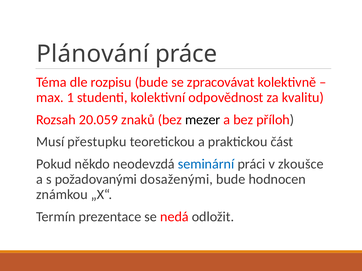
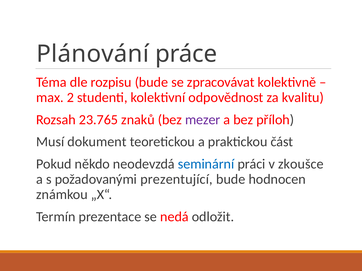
1: 1 -> 2
20.059: 20.059 -> 23.765
mezer colour: black -> purple
přestupku: přestupku -> dokument
dosaženými: dosaženými -> prezentující
